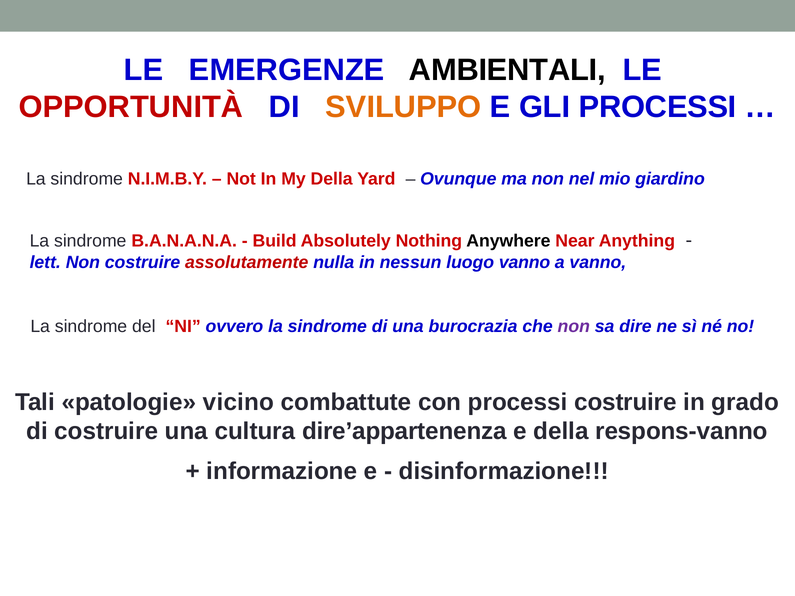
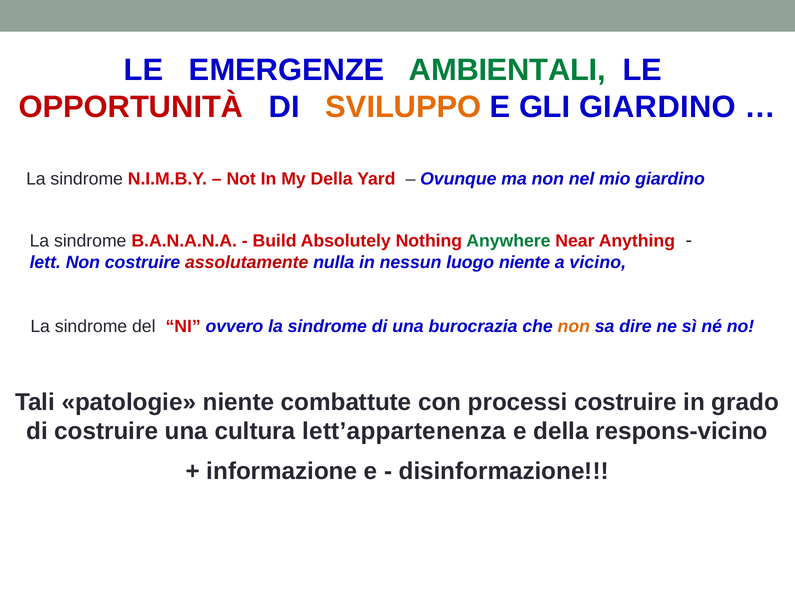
AMBIENTALI colour: black -> green
GLI PROCESSI: PROCESSI -> GIARDINO
Anywhere colour: black -> green
luogo vanno: vanno -> niente
a vanno: vanno -> vicino
non at (574, 327) colour: purple -> orange
patologie vicino: vicino -> niente
dire’appartenenza: dire’appartenenza -> lett’appartenenza
respons-vanno: respons-vanno -> respons-vicino
